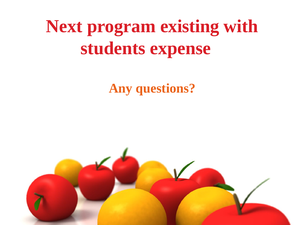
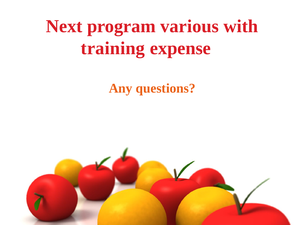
existing: existing -> various
students: students -> training
